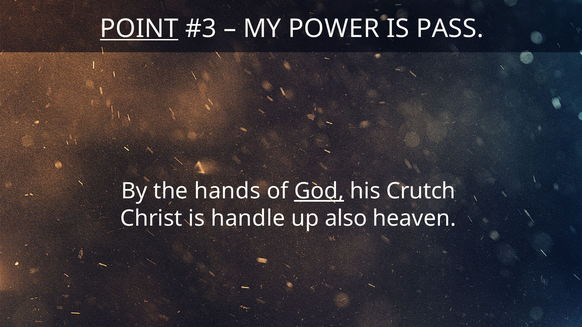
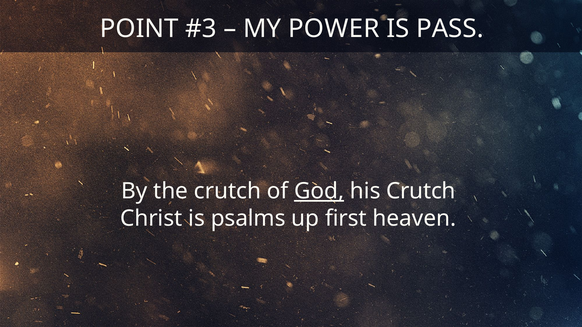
POINT underline: present -> none
the hands: hands -> crutch
handle: handle -> psalms
also: also -> first
